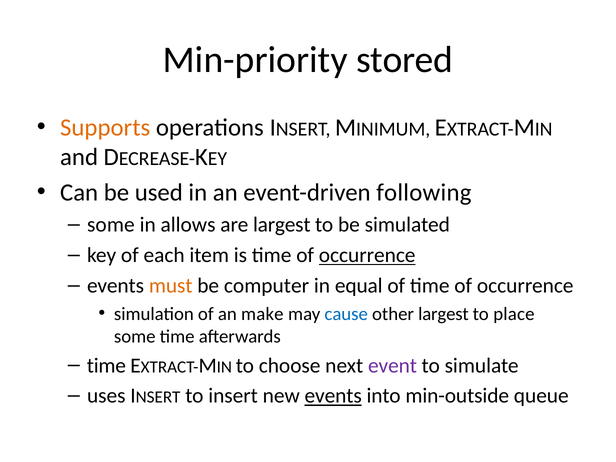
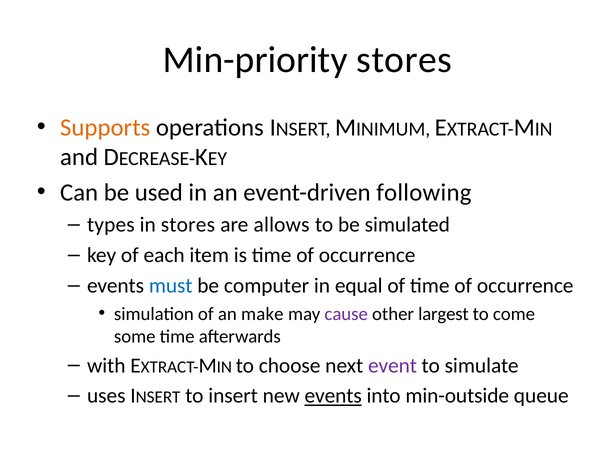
Min-priority stored: stored -> stores
some at (111, 225): some -> types
in allows: allows -> stores
are largest: largest -> allows
occurrence at (367, 255) underline: present -> none
must colour: orange -> blue
cause colour: blue -> purple
place: place -> come
time at (106, 365): time -> with
